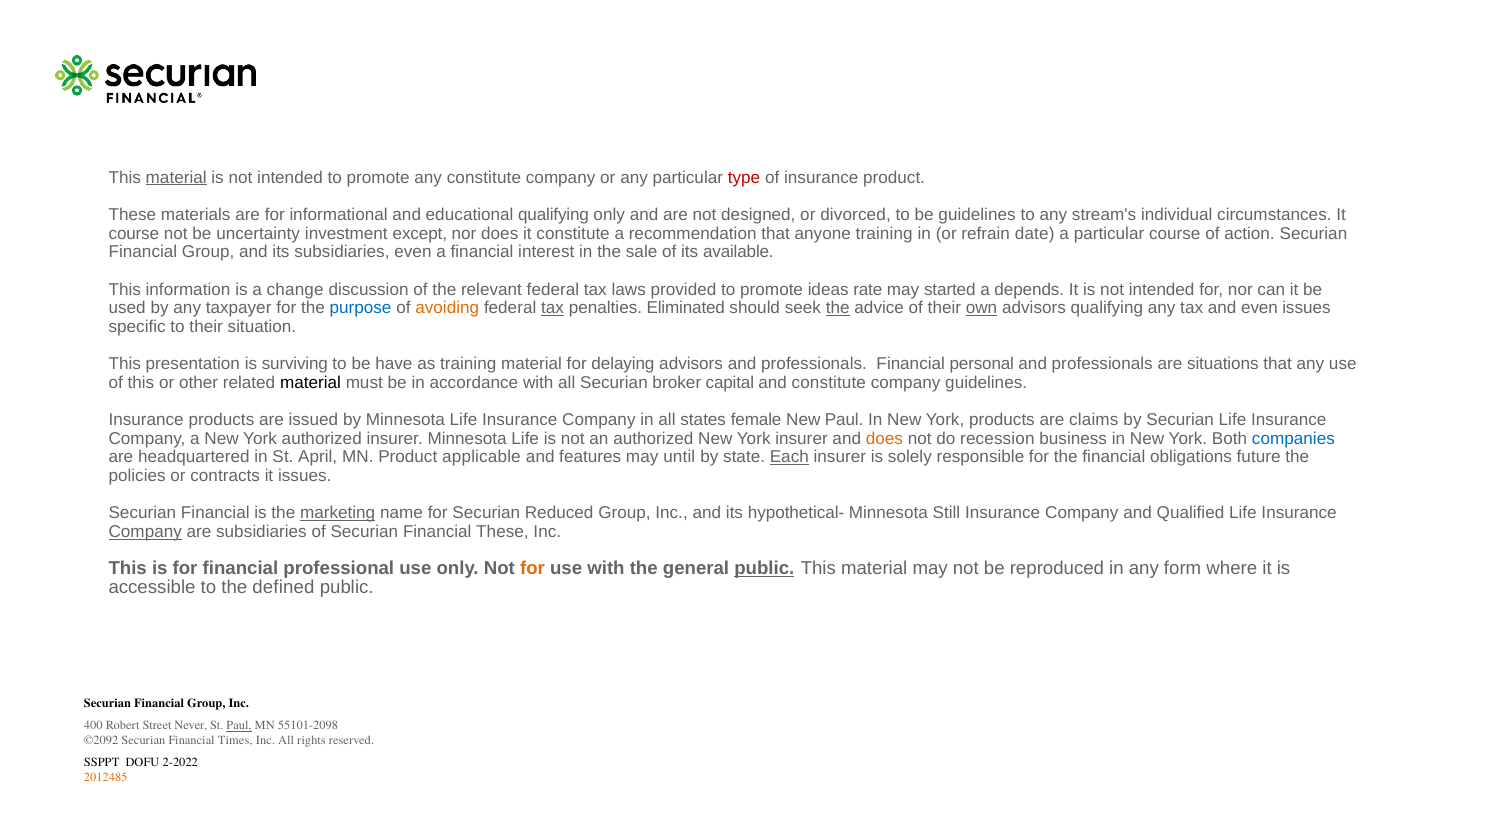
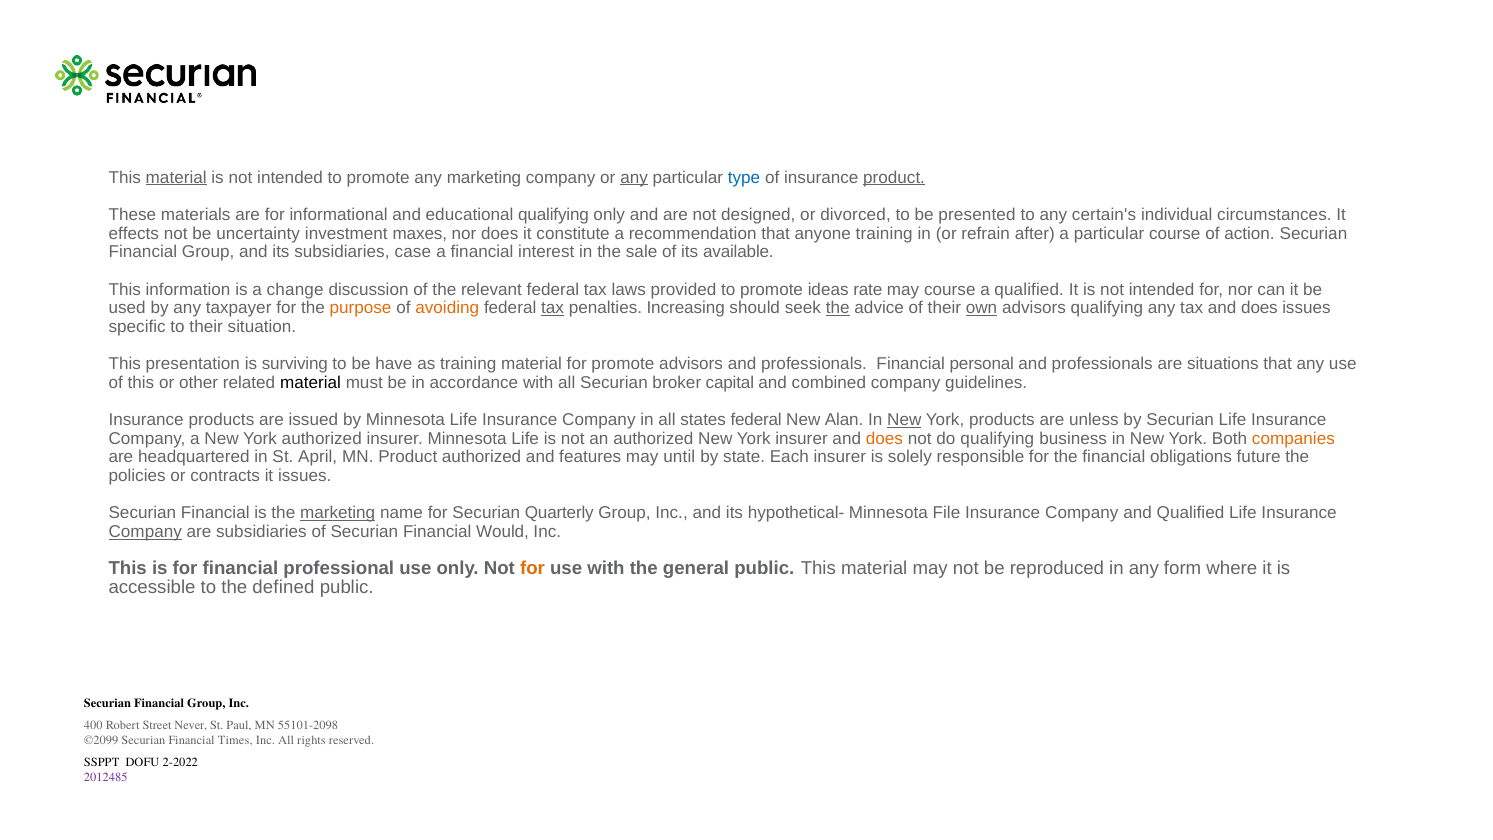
any constitute: constitute -> marketing
any at (634, 178) underline: none -> present
type colour: red -> blue
product at (894, 178) underline: none -> present
be guidelines: guidelines -> presented
stream's: stream's -> certain's
course at (134, 233): course -> effects
except: except -> maxes
date: date -> after
subsidiaries even: even -> case
may started: started -> course
a depends: depends -> qualified
purpose colour: blue -> orange
Eliminated: Eliminated -> Increasing
tax and even: even -> does
for delaying: delaying -> promote
and constitute: constitute -> combined
states female: female -> federal
New Paul: Paul -> Alan
New at (904, 420) underline: none -> present
claims: claims -> unless
do recession: recession -> qualifying
companies colour: blue -> orange
Product applicable: applicable -> authorized
Each underline: present -> none
Reduced: Reduced -> Quarterly
Still: Still -> File
Financial These: These -> Would
public at (764, 568) underline: present -> none
Paul at (239, 725) underline: present -> none
©2092: ©2092 -> ©2099
2012485 colour: orange -> purple
